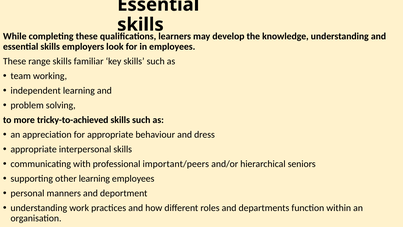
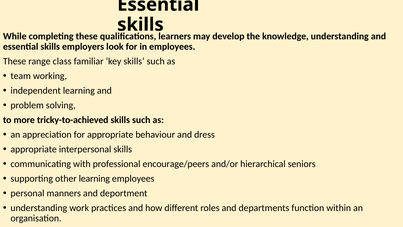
range skills: skills -> class
important/peers: important/peers -> encourage/peers
